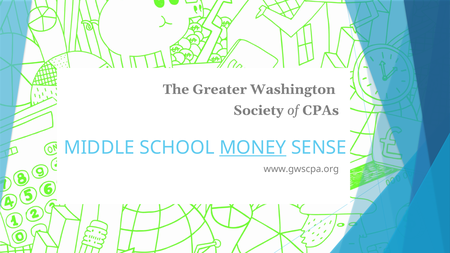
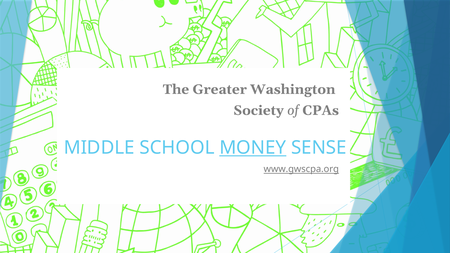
www.gwscpa.org underline: none -> present
